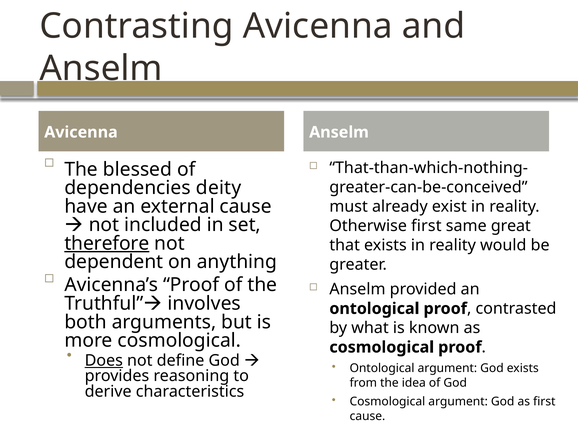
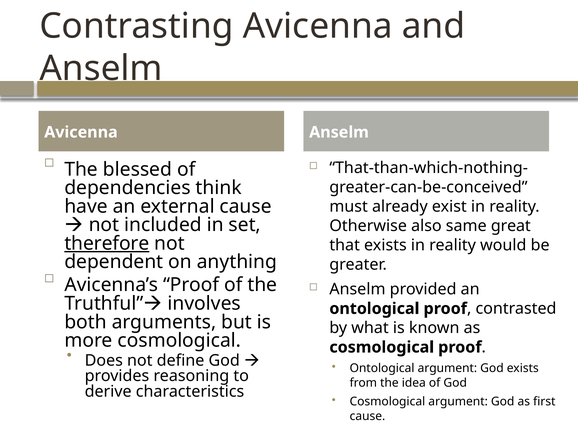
deity: deity -> think
Otherwise first: first -> also
Does underline: present -> none
